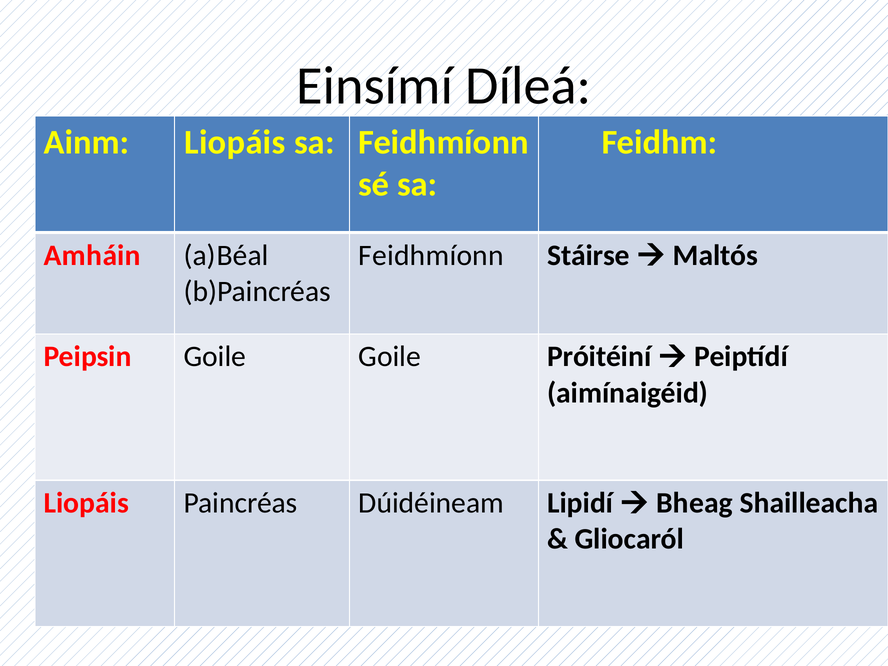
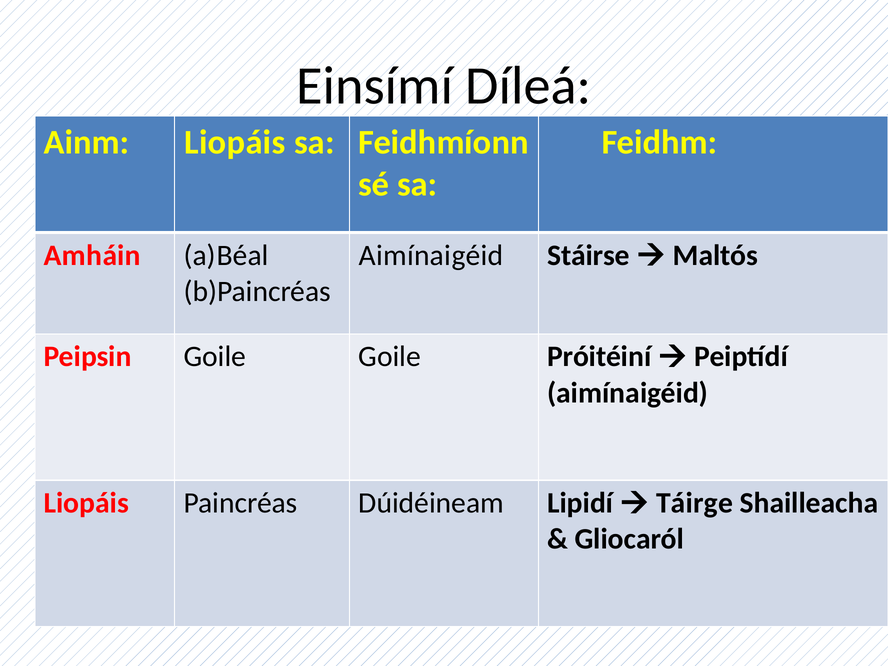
Feidhmíonn at (431, 255): Feidhmíonn -> Aimínaigéid
Bheag: Bheag -> Táirge
